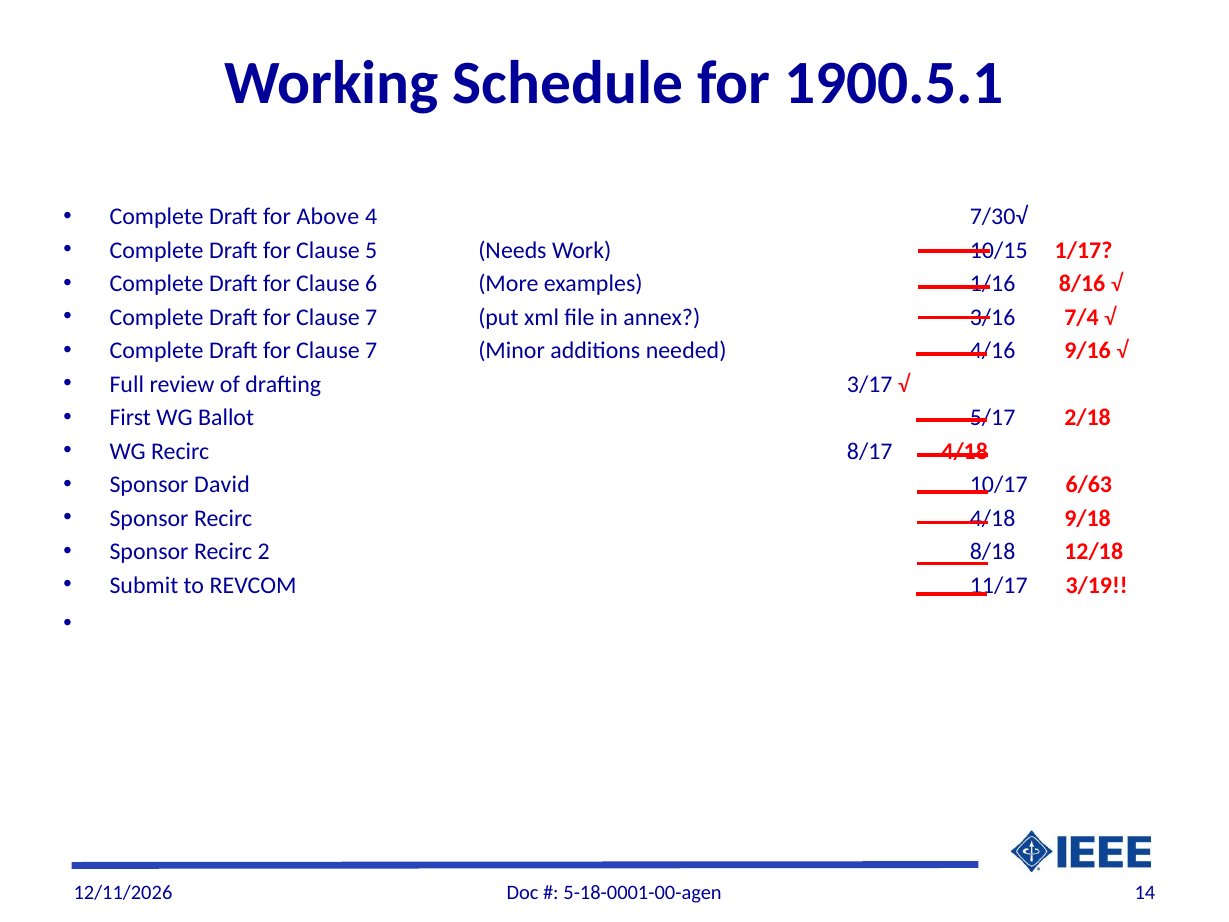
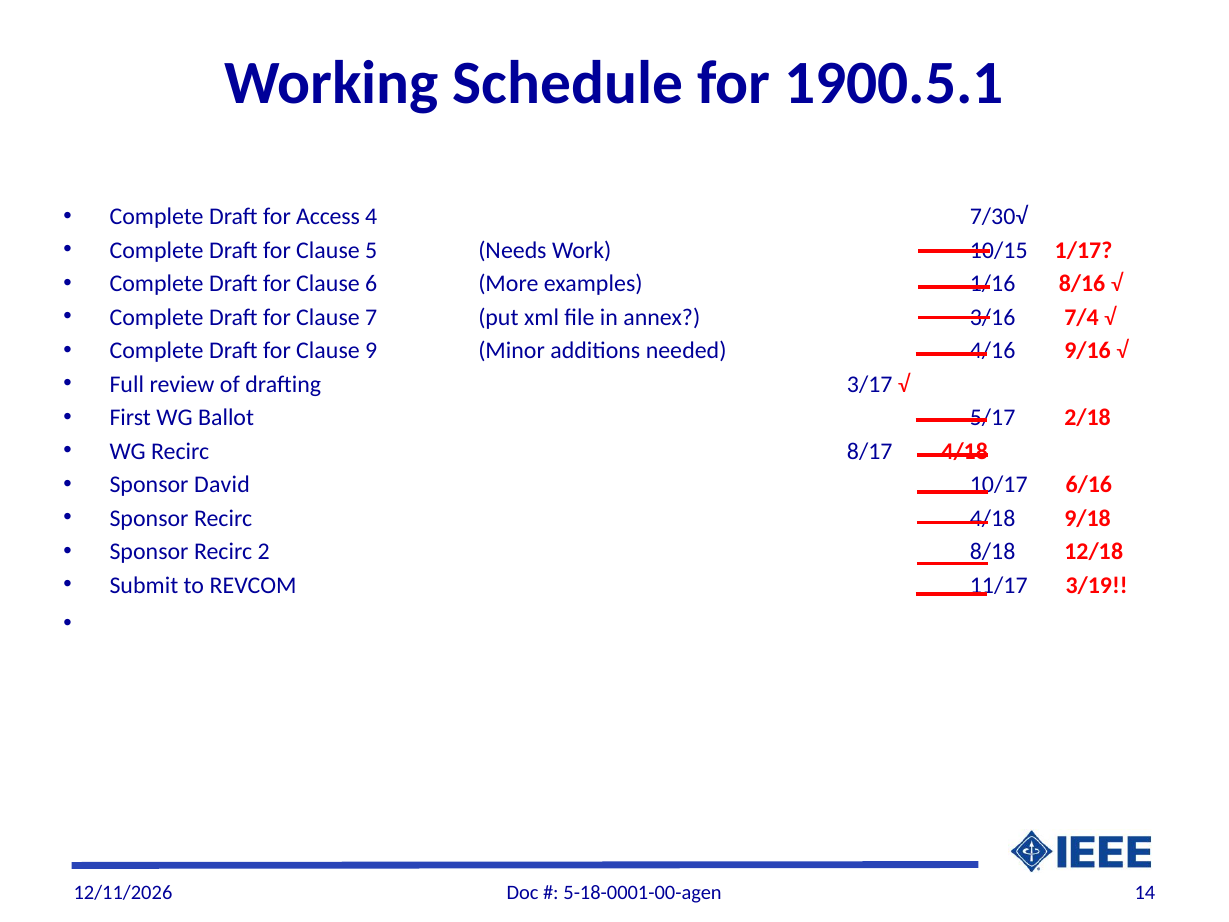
Above: Above -> Access
7 at (371, 351): 7 -> 9
6/63: 6/63 -> 6/16
